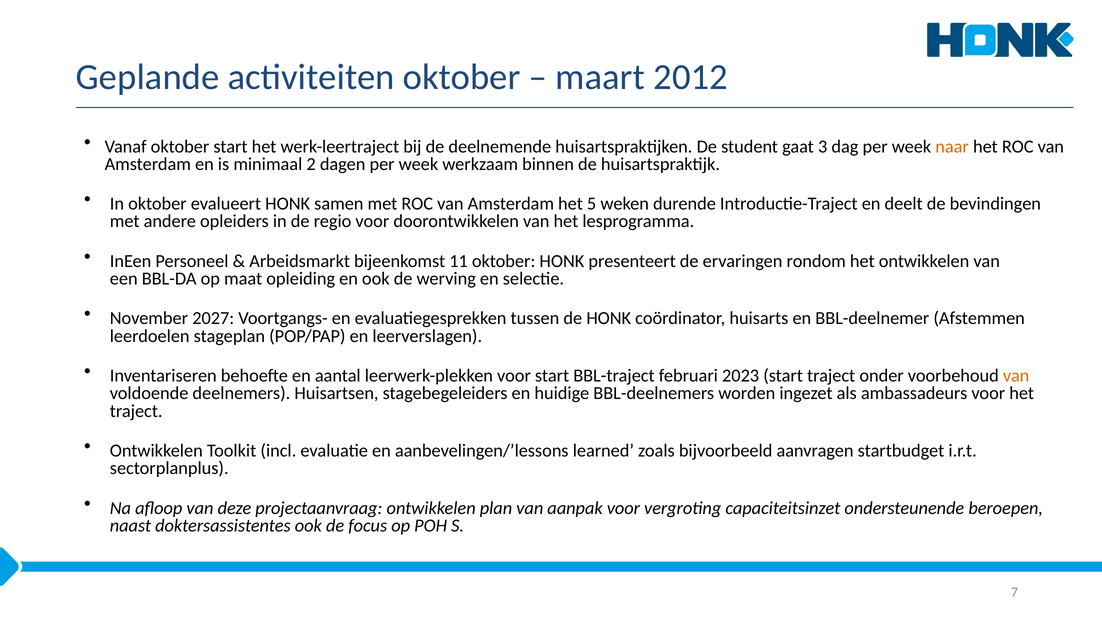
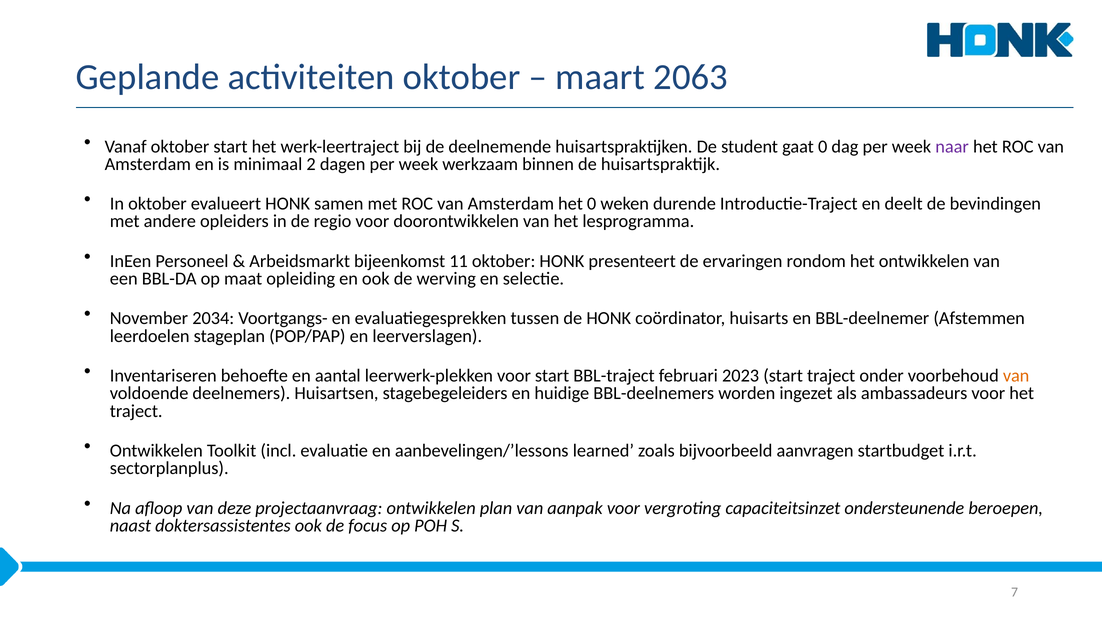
2012: 2012 -> 2063
gaat 3: 3 -> 0
naar colour: orange -> purple
het 5: 5 -> 0
2027: 2027 -> 2034
